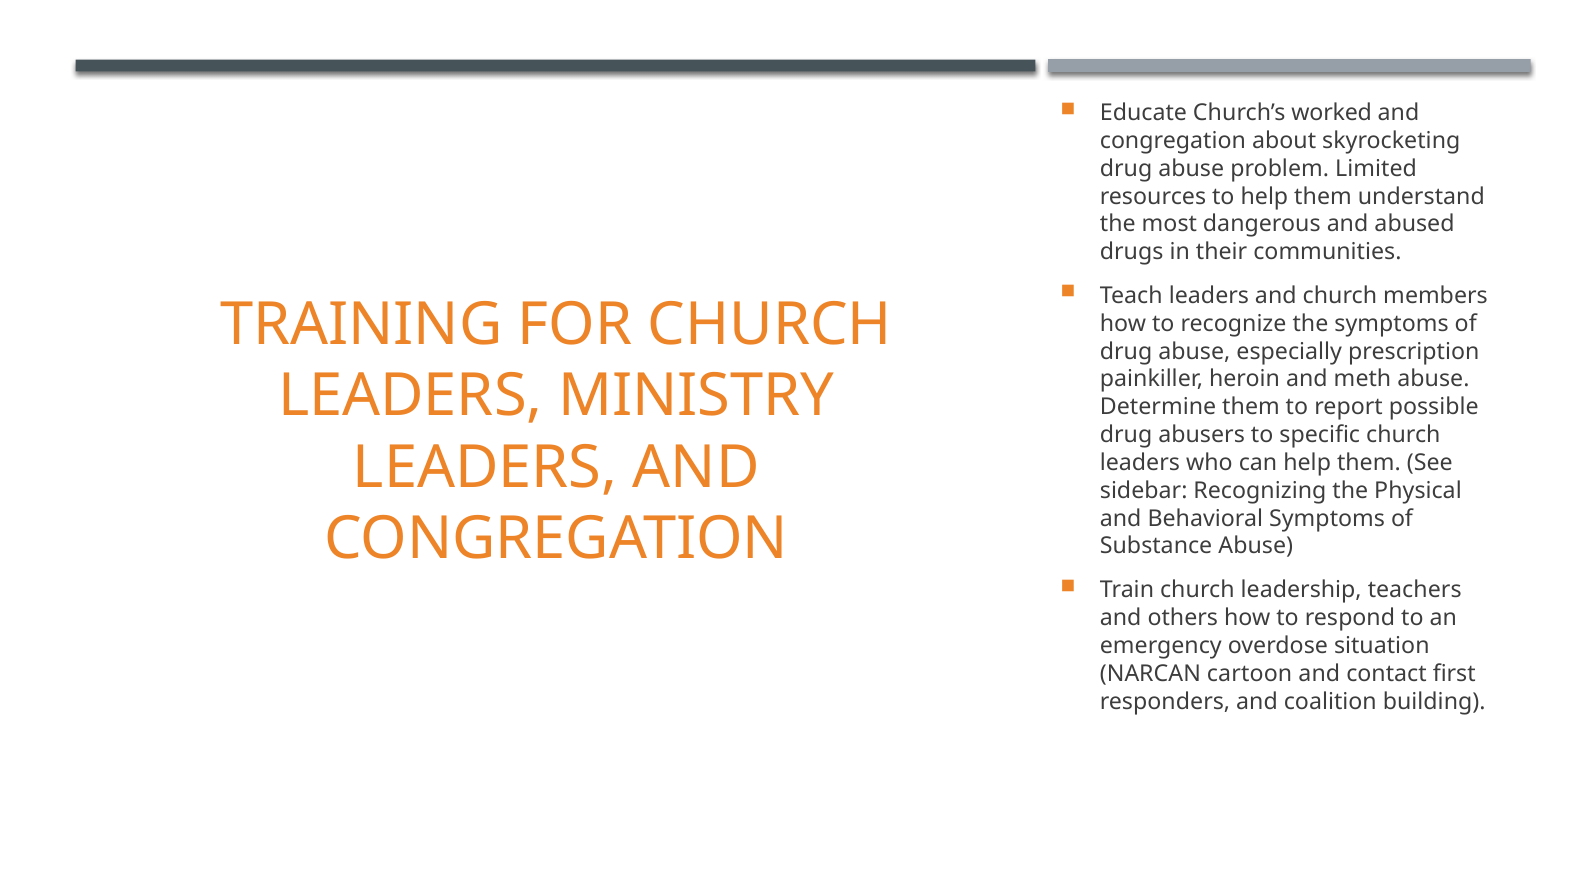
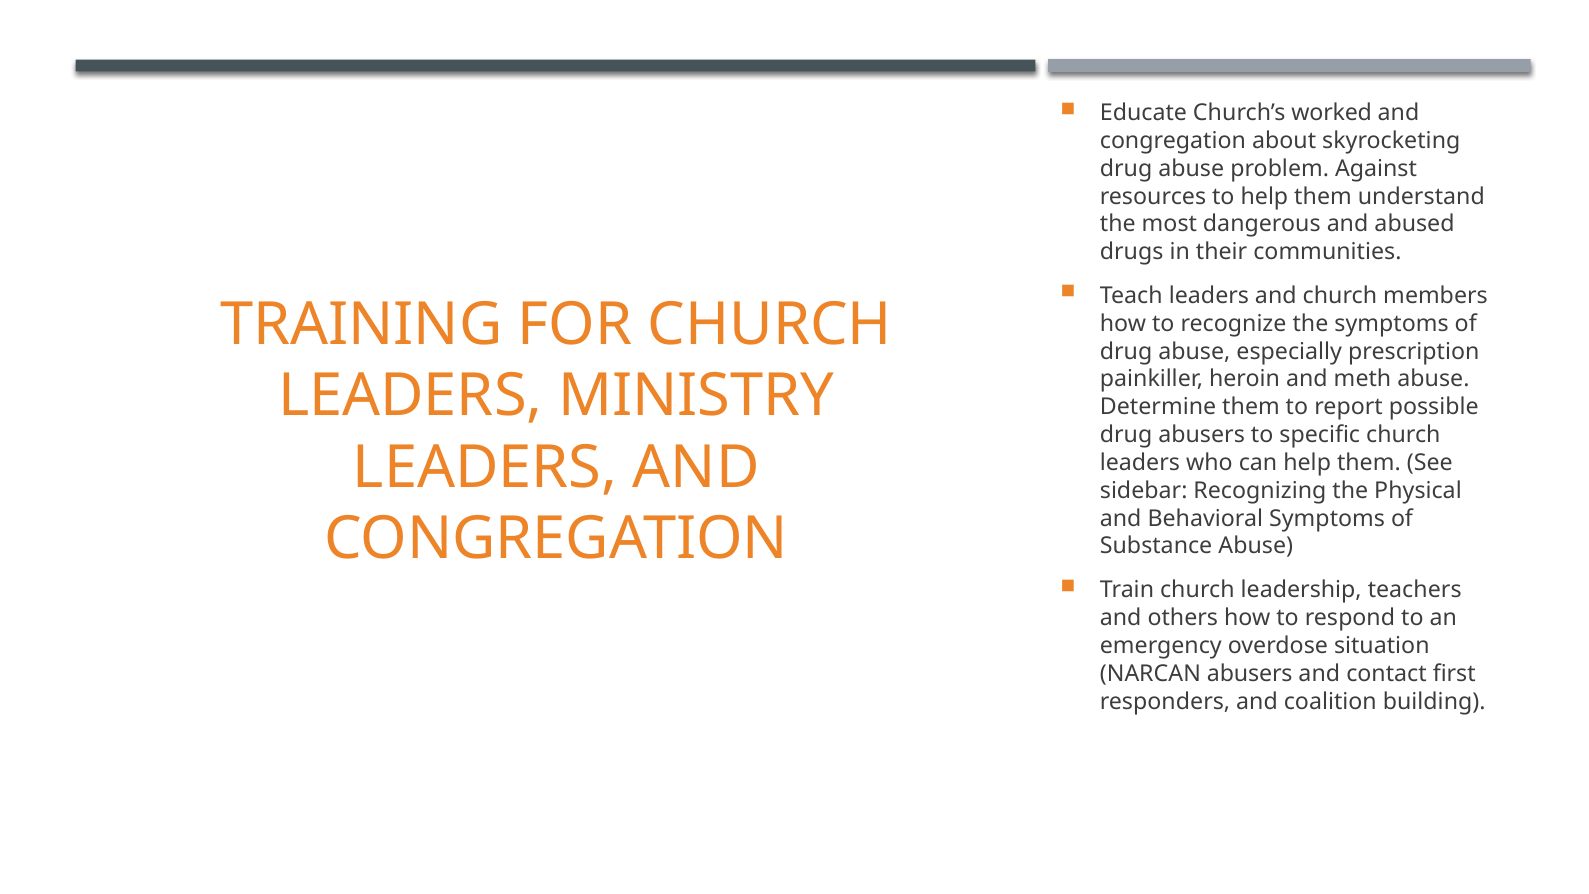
Limited: Limited -> Against
NARCAN cartoon: cartoon -> abusers
